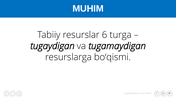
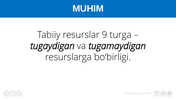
6: 6 -> 9
bo‘qismi: bo‘qismi -> bo‘birligi
